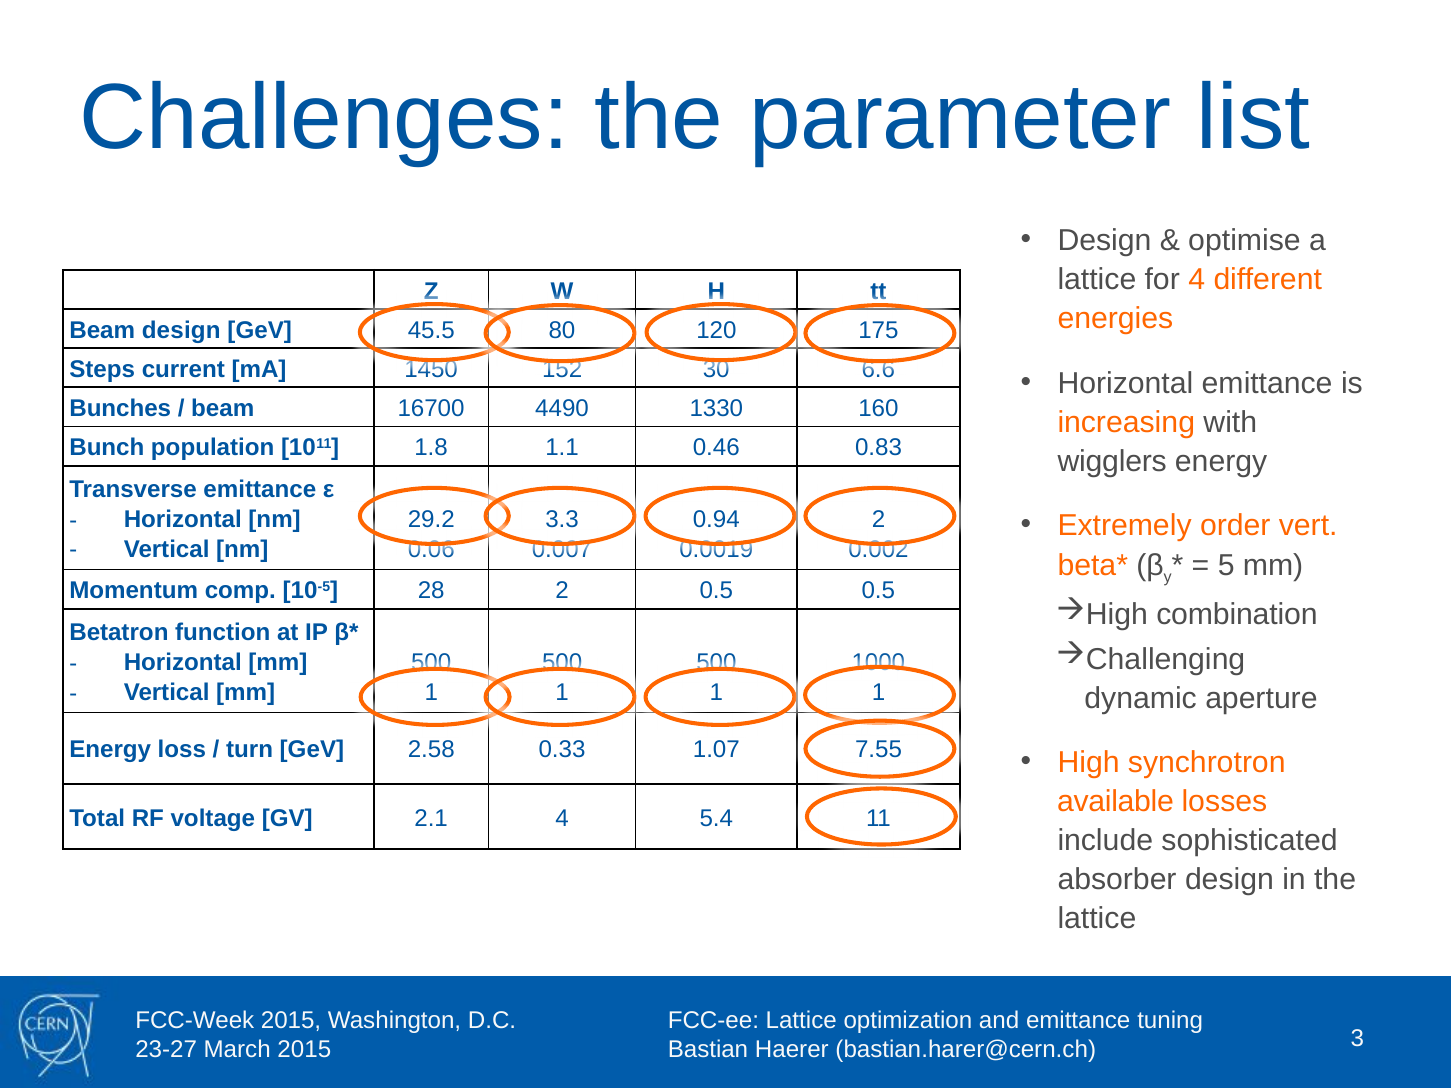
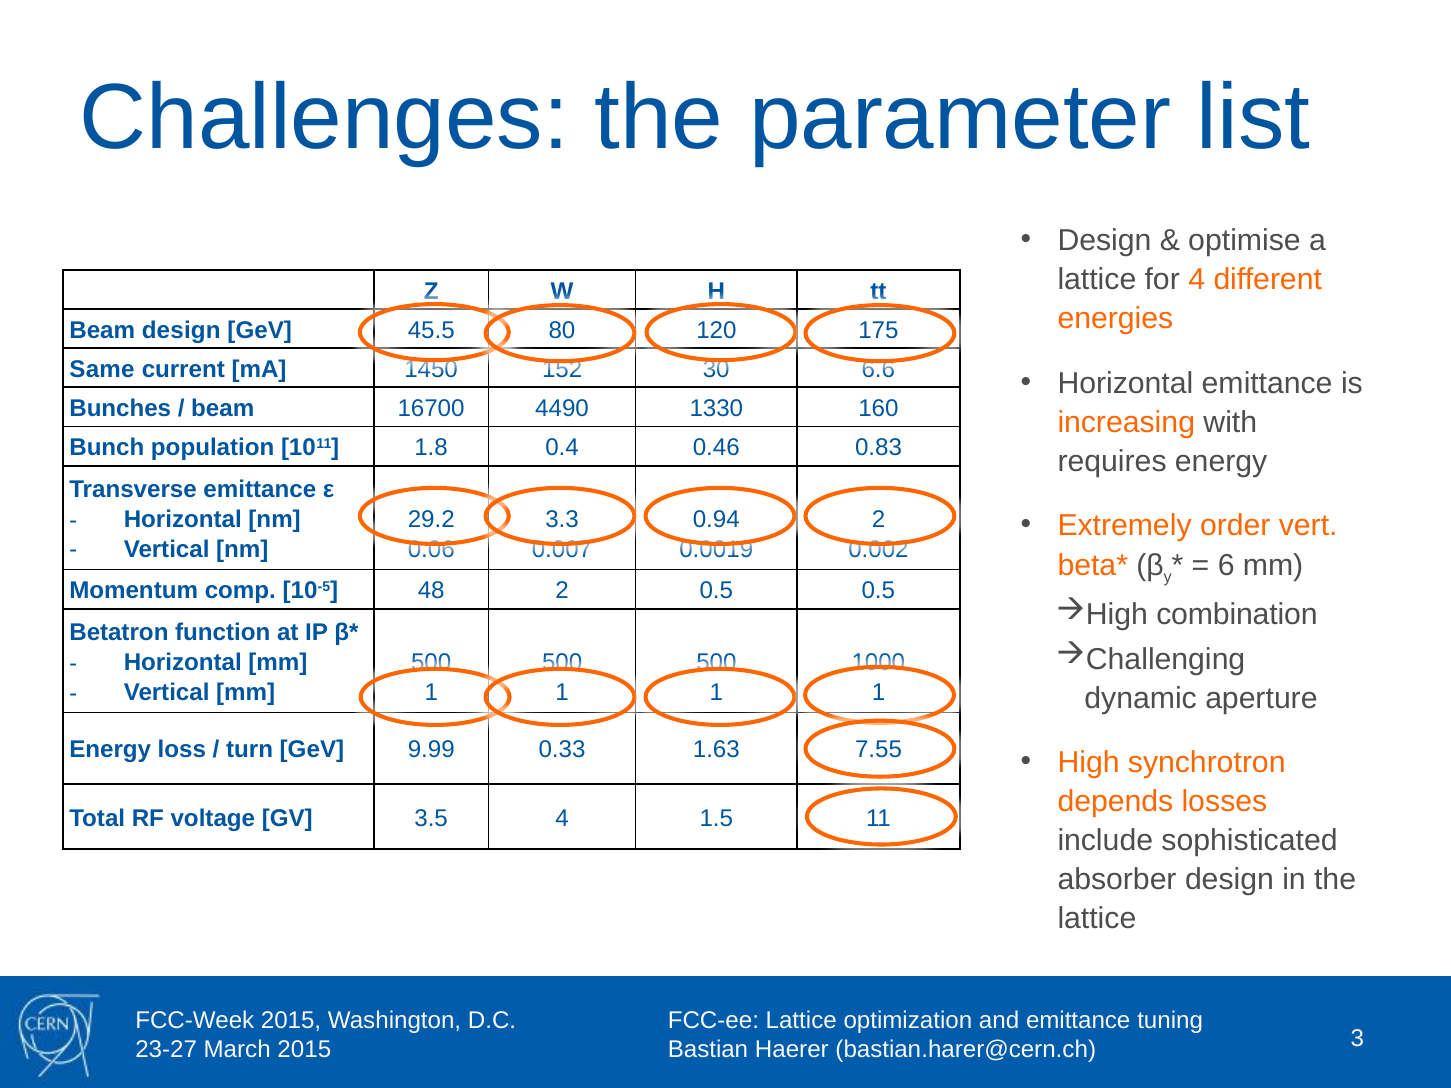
Steps: Steps -> Same
1.1: 1.1 -> 0.4
wigglers: wigglers -> requires
5: 5 -> 6
28: 28 -> 48
2.58: 2.58 -> 9.99
1.07: 1.07 -> 1.63
available: available -> depends
2.1: 2.1 -> 3.5
5.4: 5.4 -> 1.5
